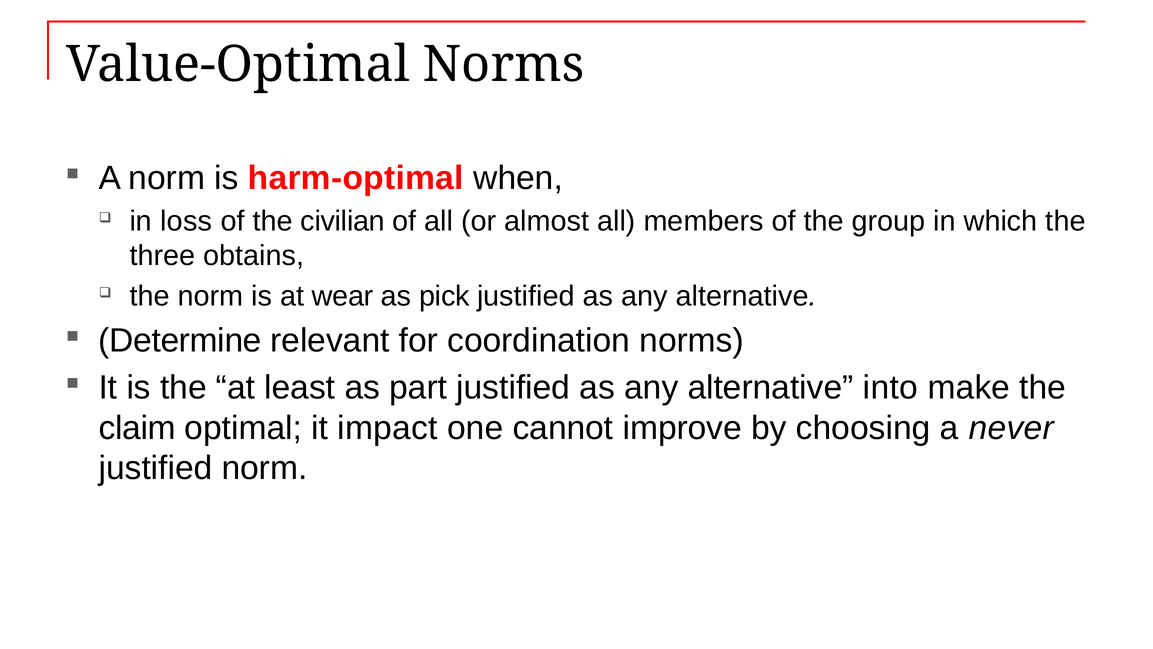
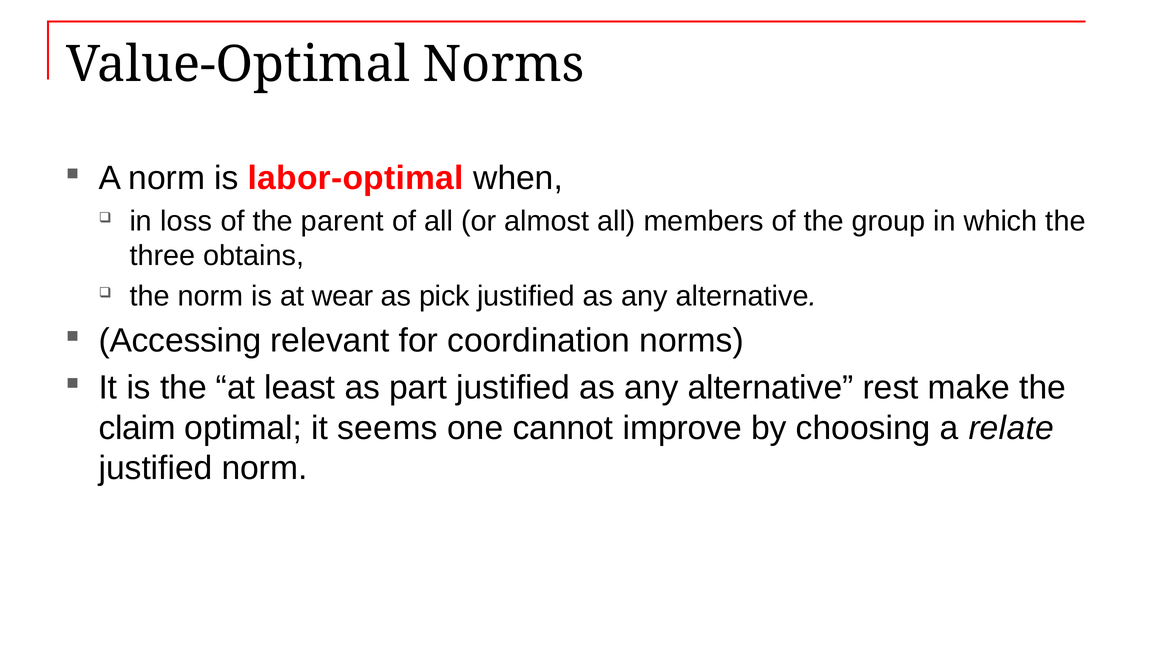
harm-optimal: harm-optimal -> labor-optimal
civilian: civilian -> parent
Determine: Determine -> Accessing
into: into -> rest
impact: impact -> seems
never: never -> relate
